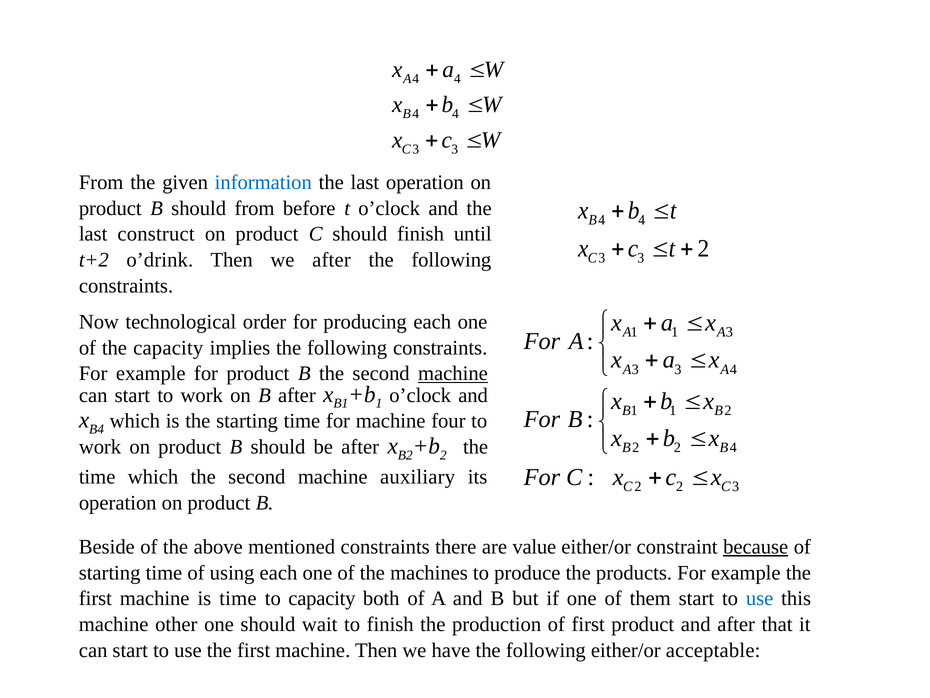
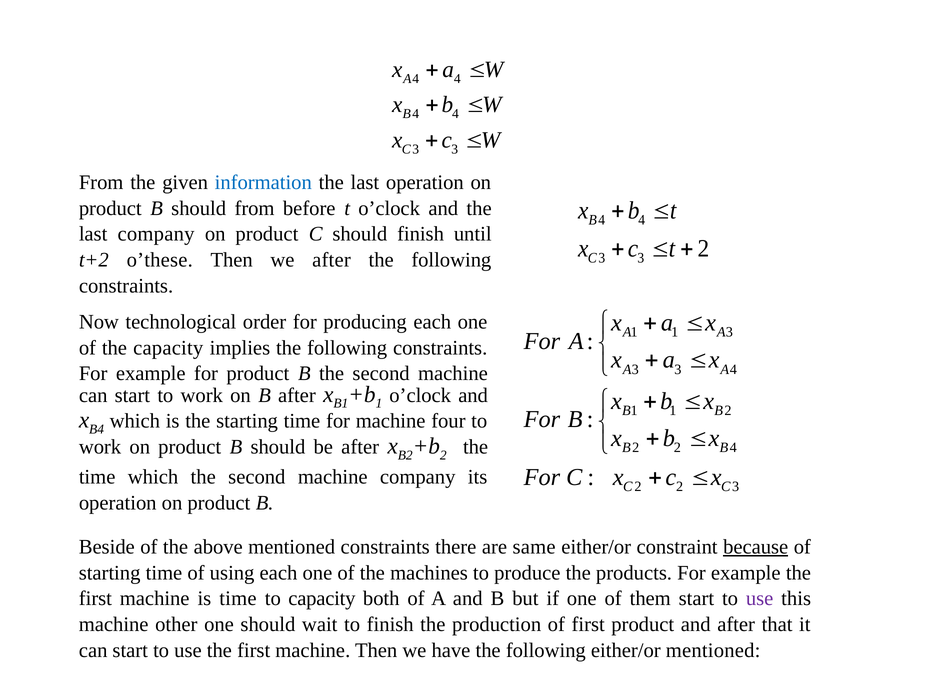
last construct: construct -> company
o’drink: o’drink -> o’these
machine at (453, 373) underline: present -> none
machine auxiliary: auxiliary -> company
value: value -> same
use at (760, 598) colour: blue -> purple
either/or acceptable: acceptable -> mentioned
